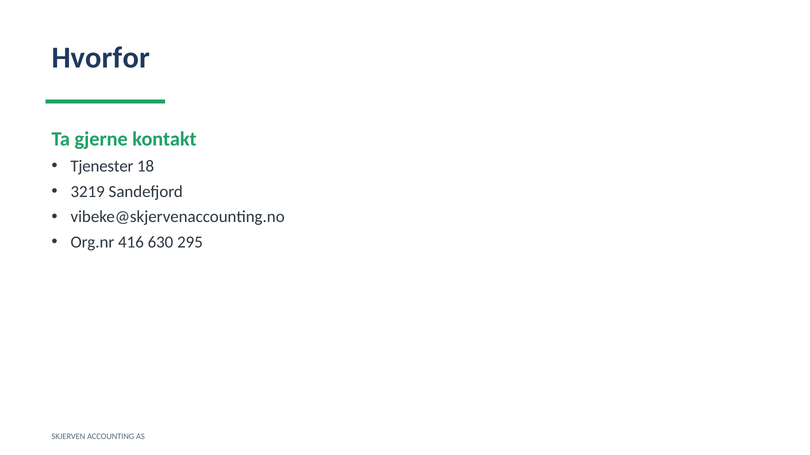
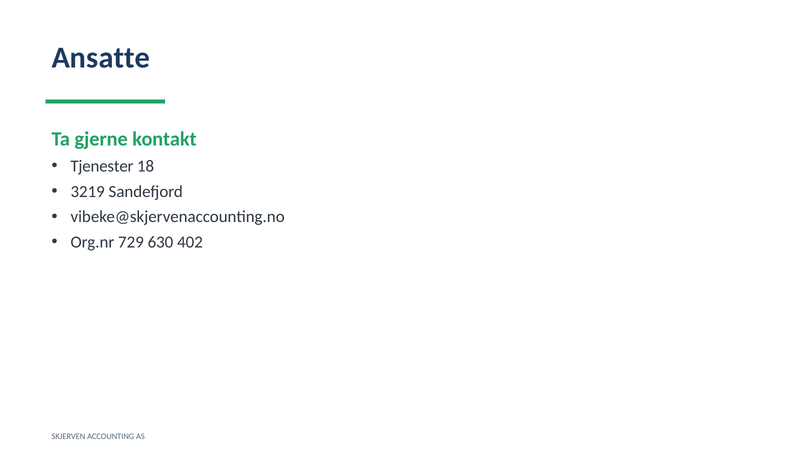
Hvorfor: Hvorfor -> Ansatte
416: 416 -> 729
295: 295 -> 402
